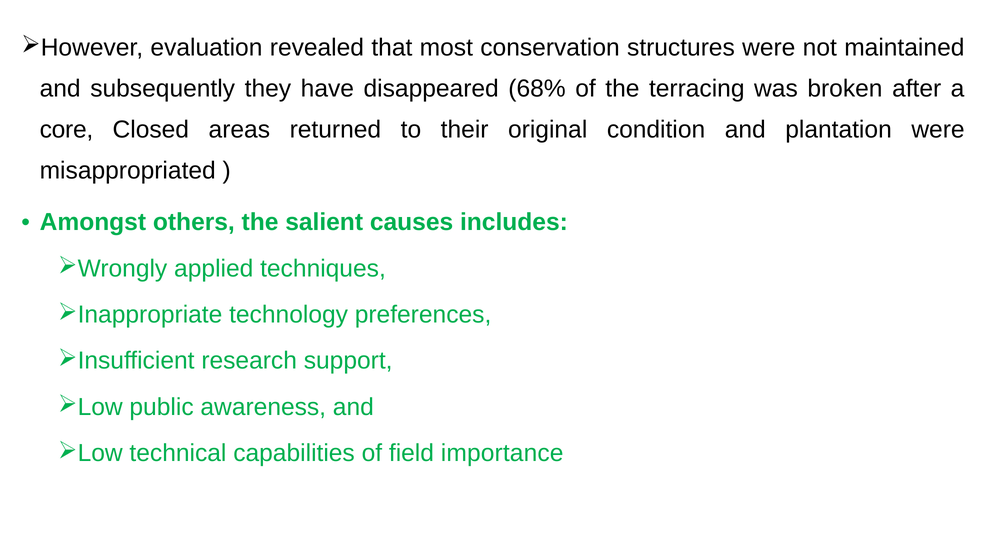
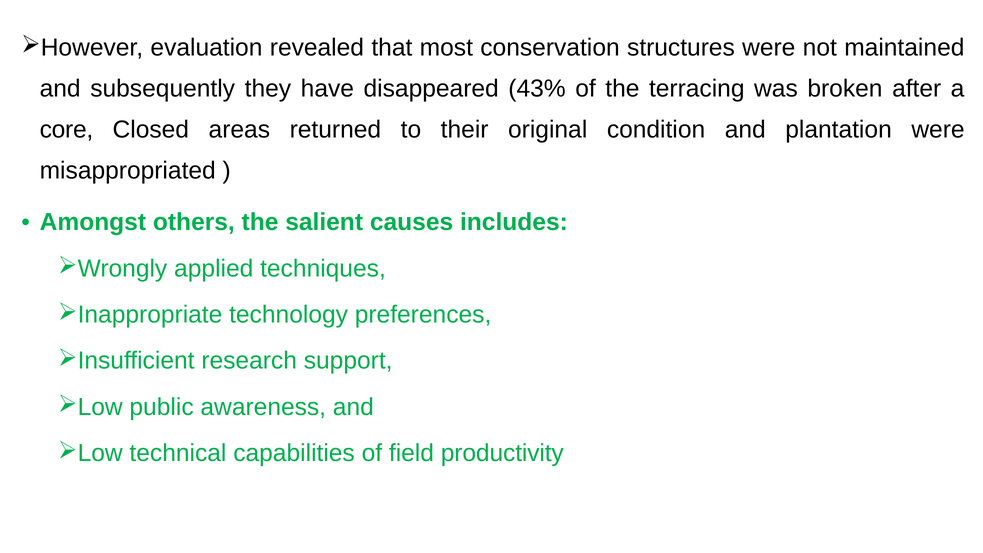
68%: 68% -> 43%
importance: importance -> productivity
